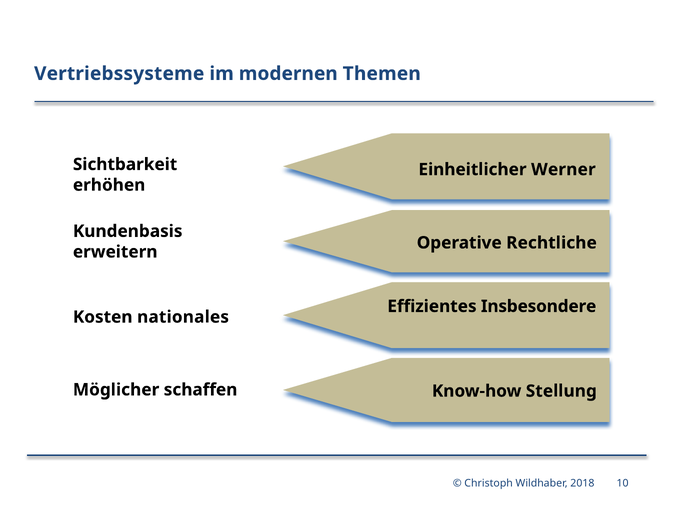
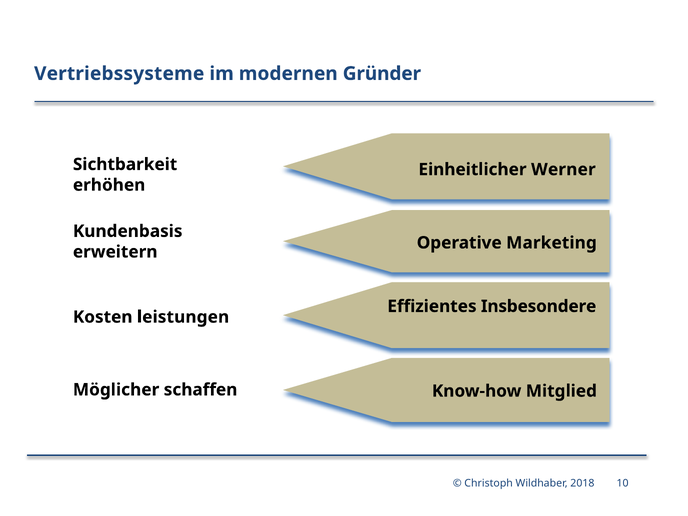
Themen: Themen -> Gründer
Rechtliche: Rechtliche -> Marketing
nationales: nationales -> leistungen
Stellung: Stellung -> Mitglied
